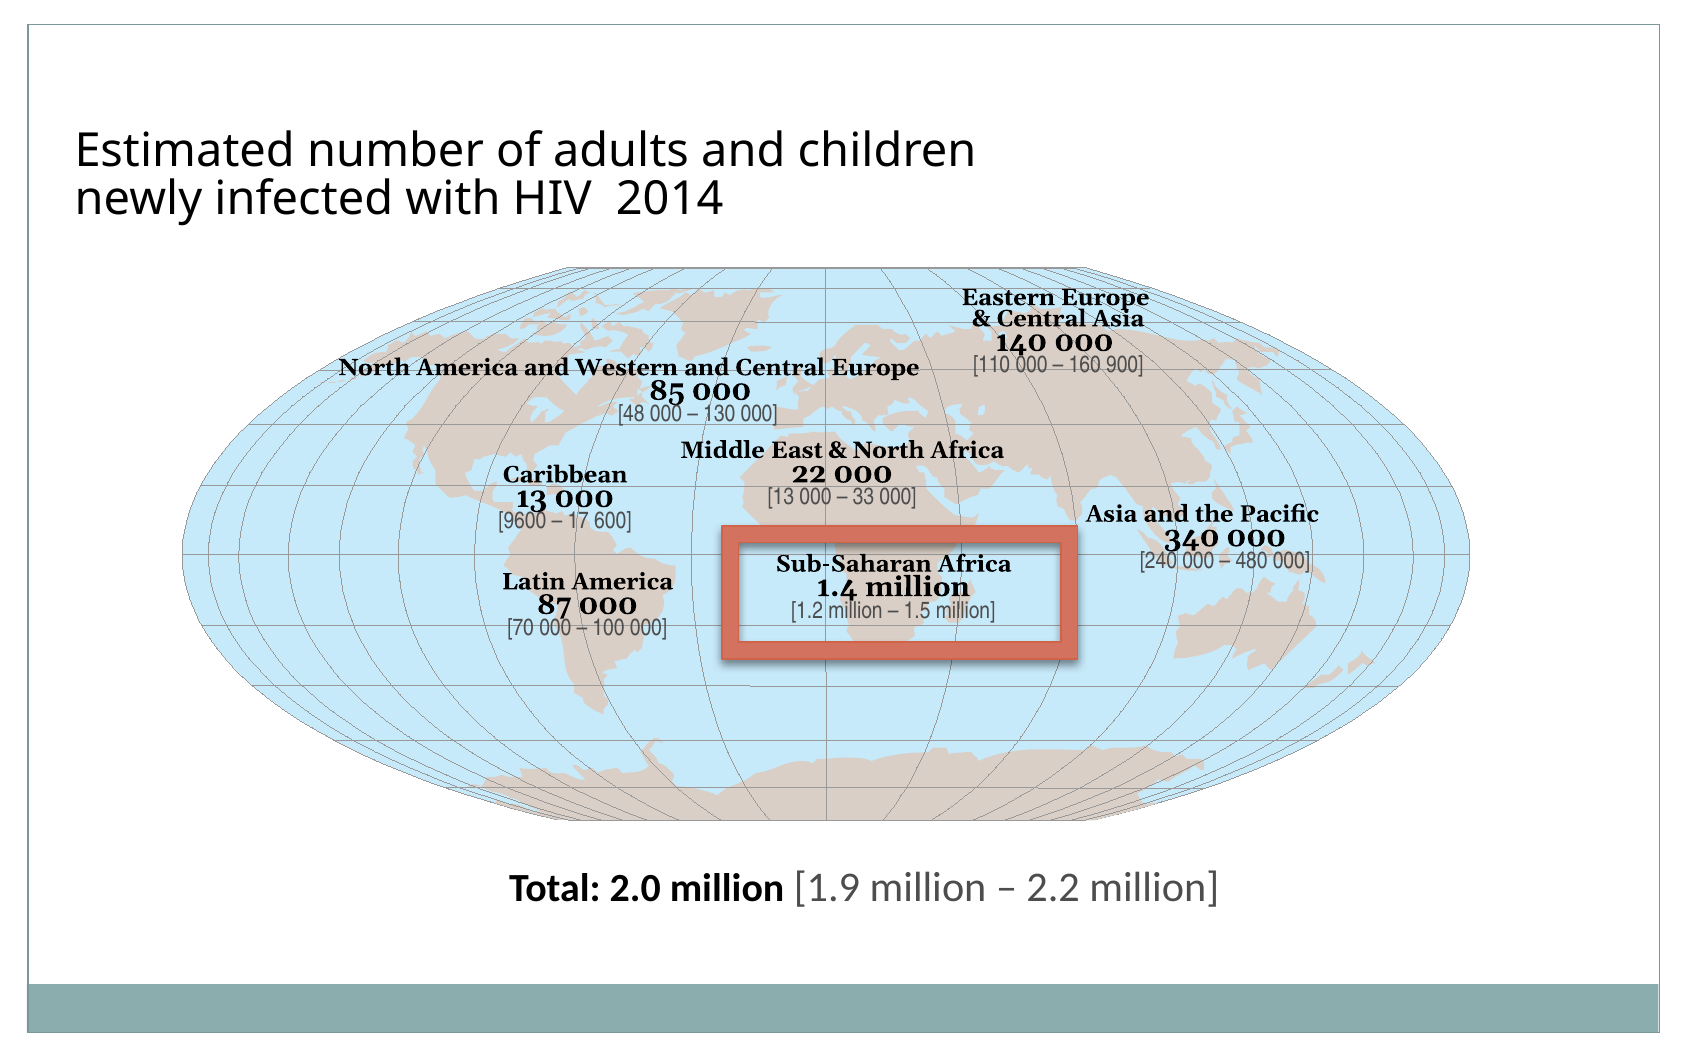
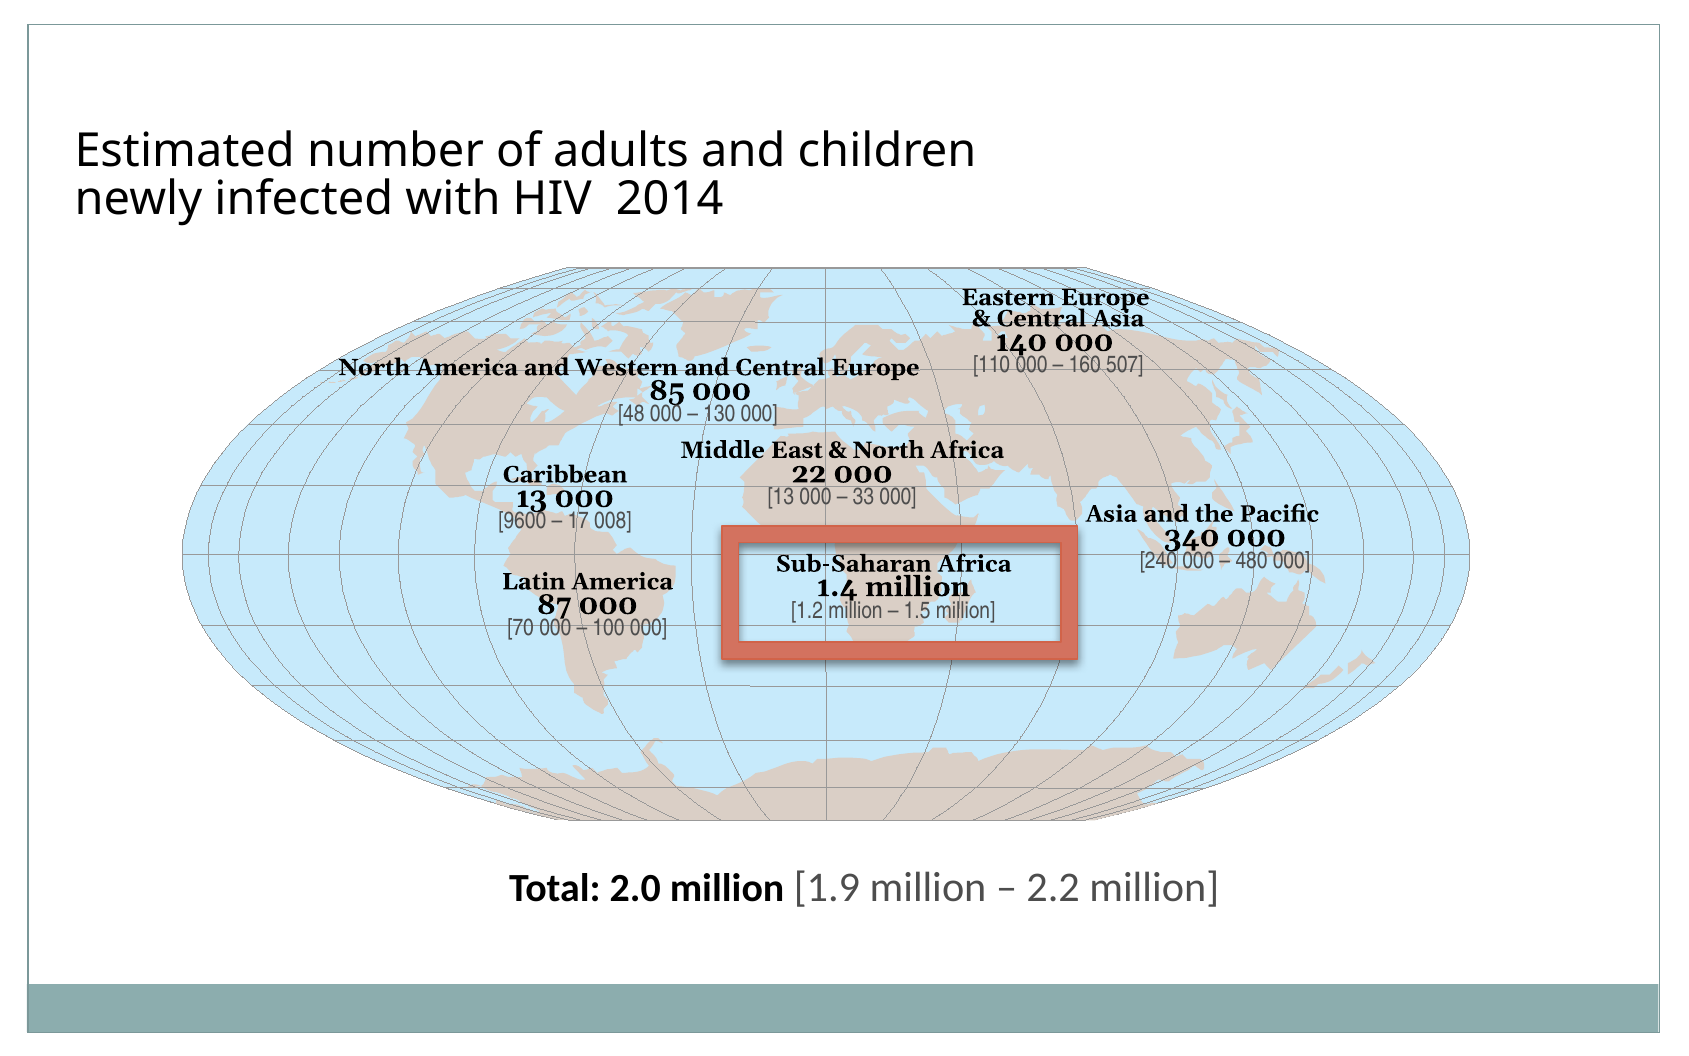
900: 900 -> 507
600: 600 -> 008
